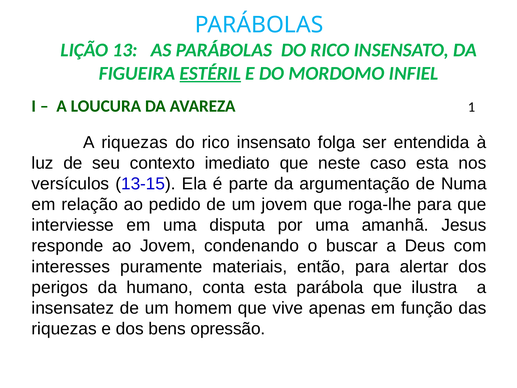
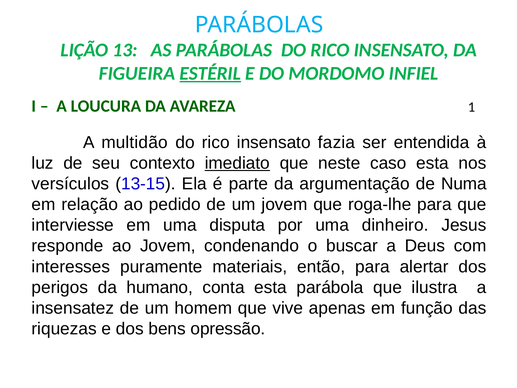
A riquezas: riquezas -> multidão
folga: folga -> fazia
imediato underline: none -> present
amanhã: amanhã -> dinheiro
